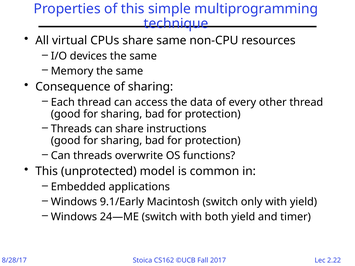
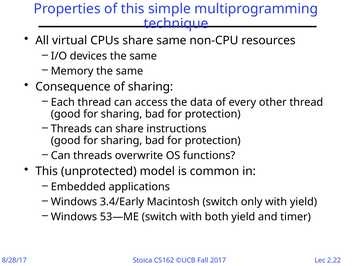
9.1/Early: 9.1/Early -> 3.4/Early
24—ME: 24—ME -> 53—ME
